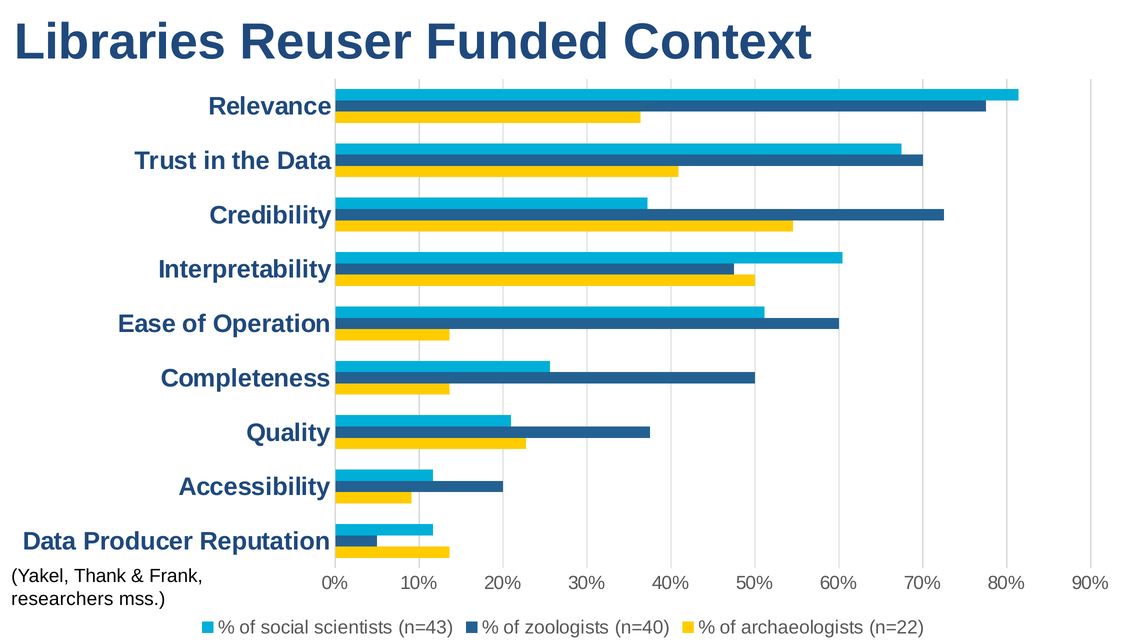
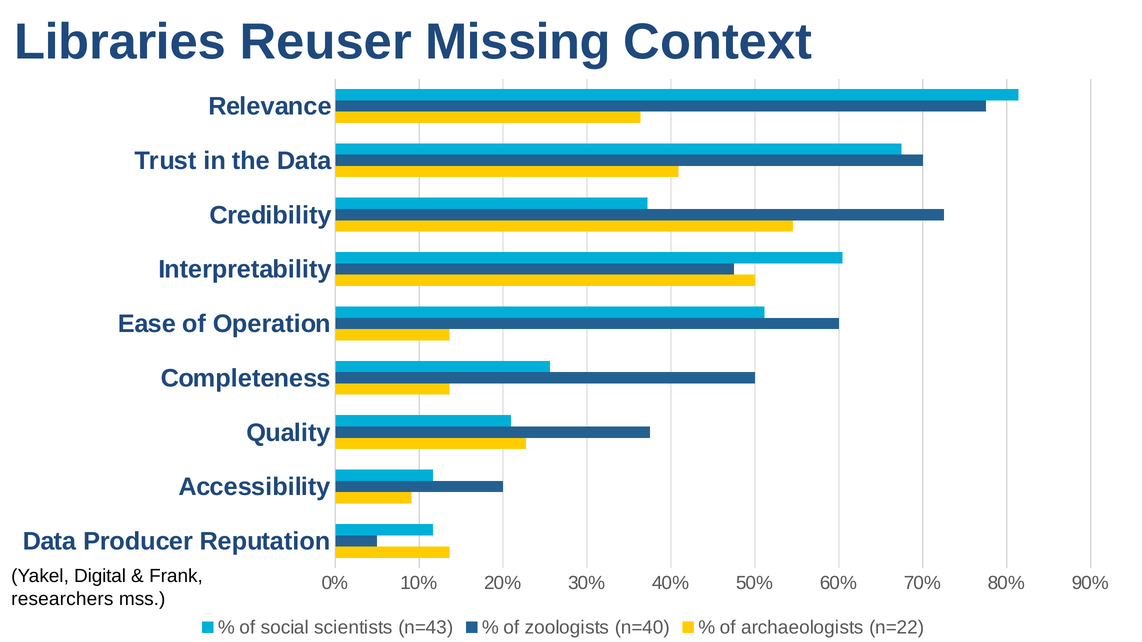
Funded: Funded -> Missing
Thank: Thank -> Digital
